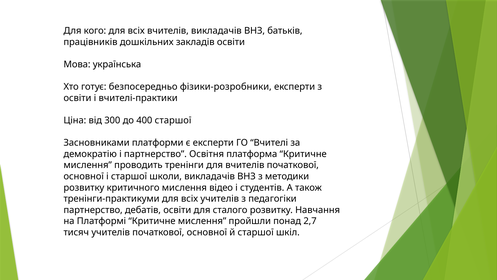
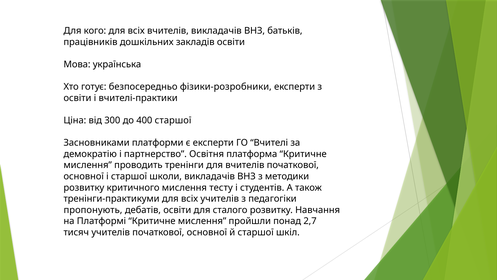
відео: відео -> тесту
партнерство at (93, 210): партнерство -> пропонують
